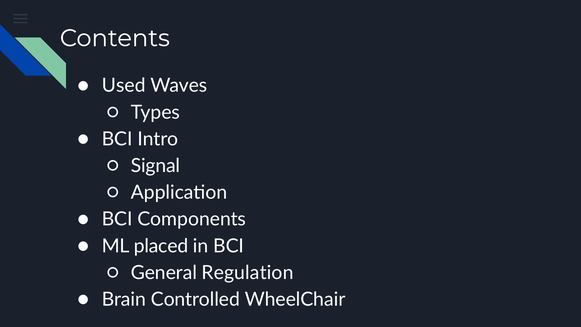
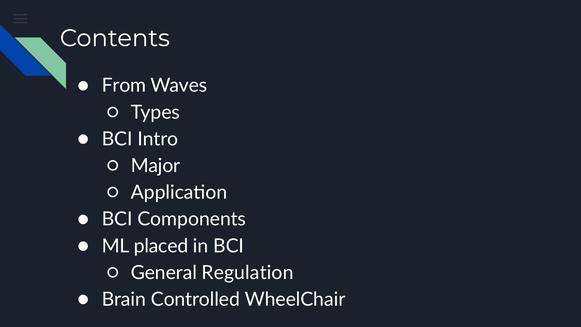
Used: Used -> From
Signal: Signal -> Major
